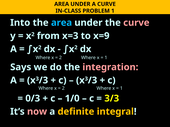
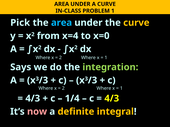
Into: Into -> Pick
curve at (136, 23) colour: pink -> yellow
x=3: x=3 -> x=4
x=9: x=9 -> x=0
integration colour: pink -> light green
0/3 at (33, 99): 0/3 -> 4/3
1/0: 1/0 -> 1/4
3/3 at (112, 99): 3/3 -> 4/3
